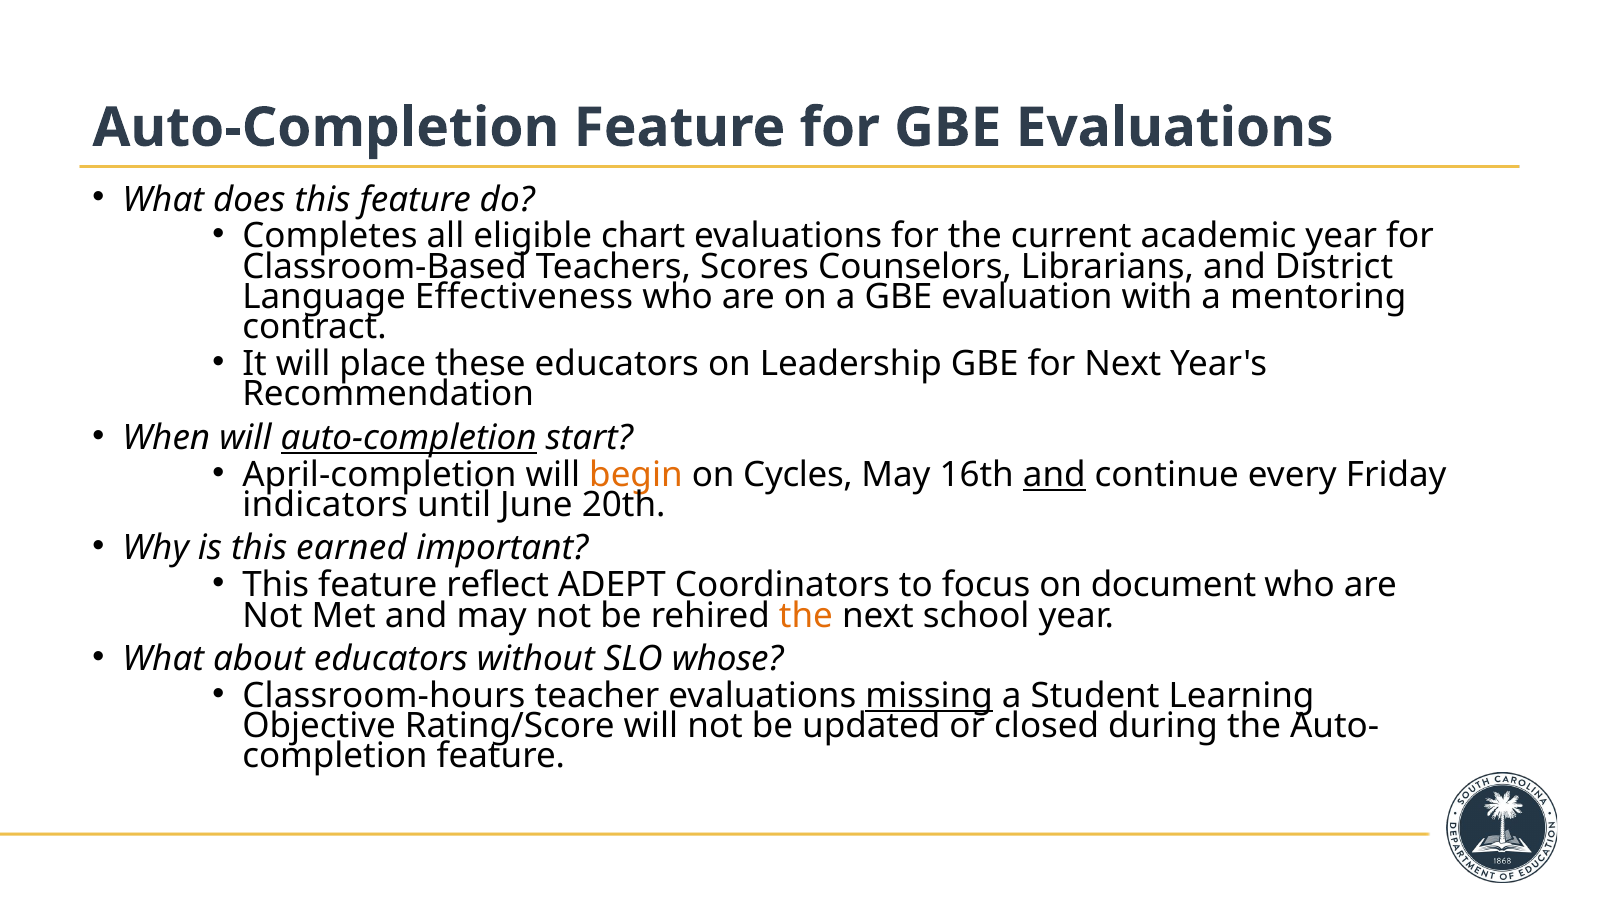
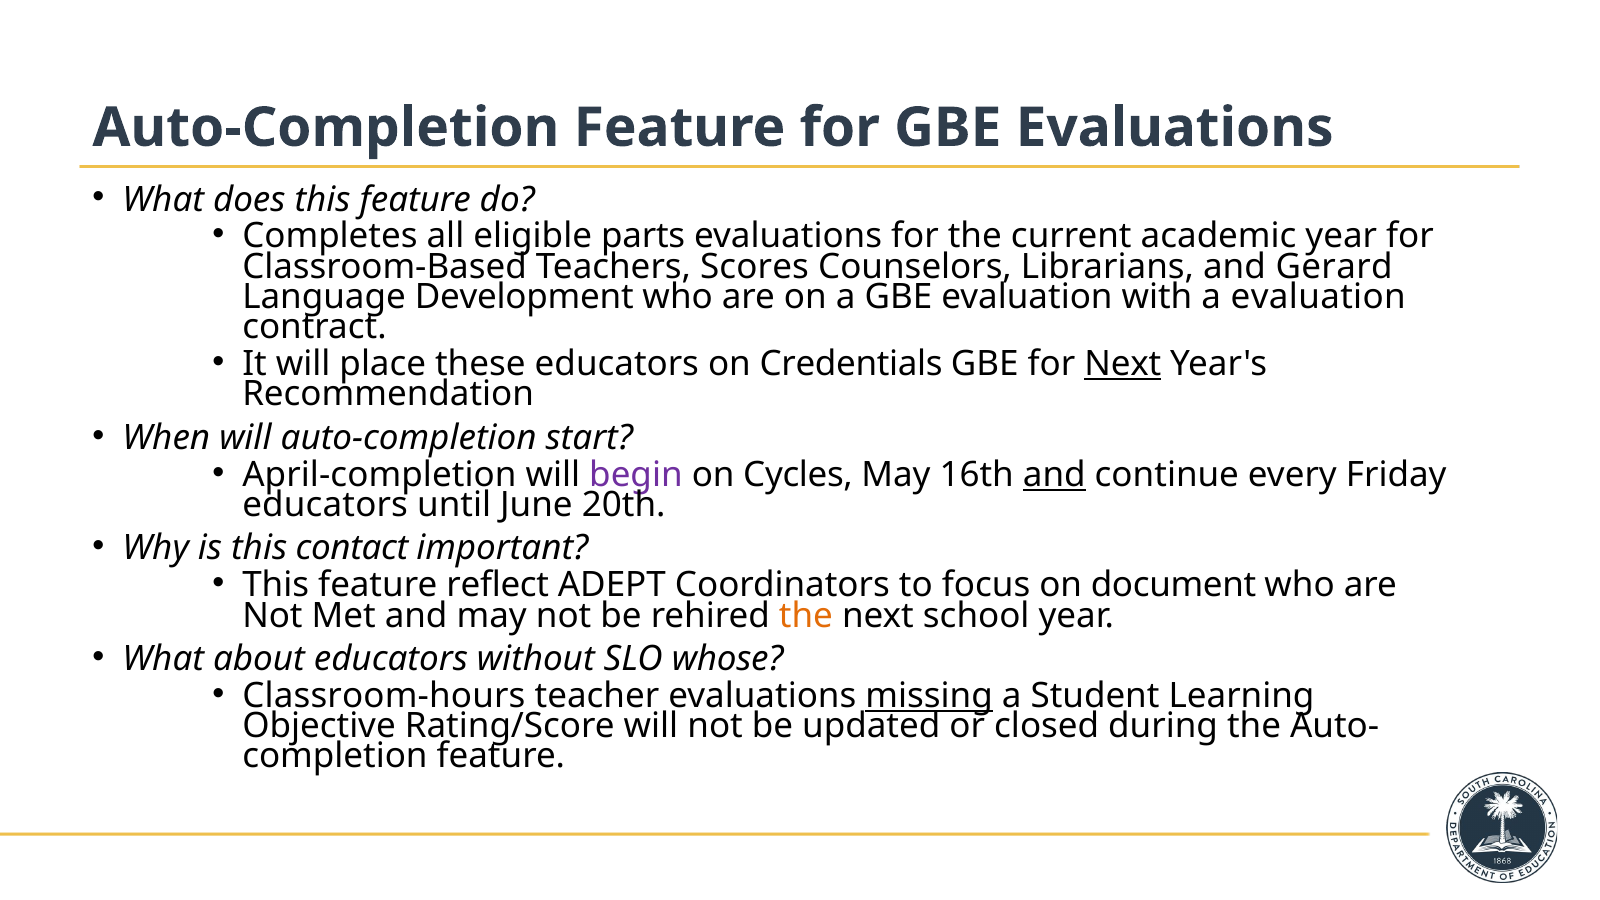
chart: chart -> parts
District: District -> Gerard
Effectiveness: Effectiveness -> Development
a mentoring: mentoring -> evaluation
Leadership: Leadership -> Credentials
Next at (1123, 364) underline: none -> present
auto-completion at (409, 438) underline: present -> none
begin colour: orange -> purple
indicators at (325, 505): indicators -> educators
earned: earned -> contact
